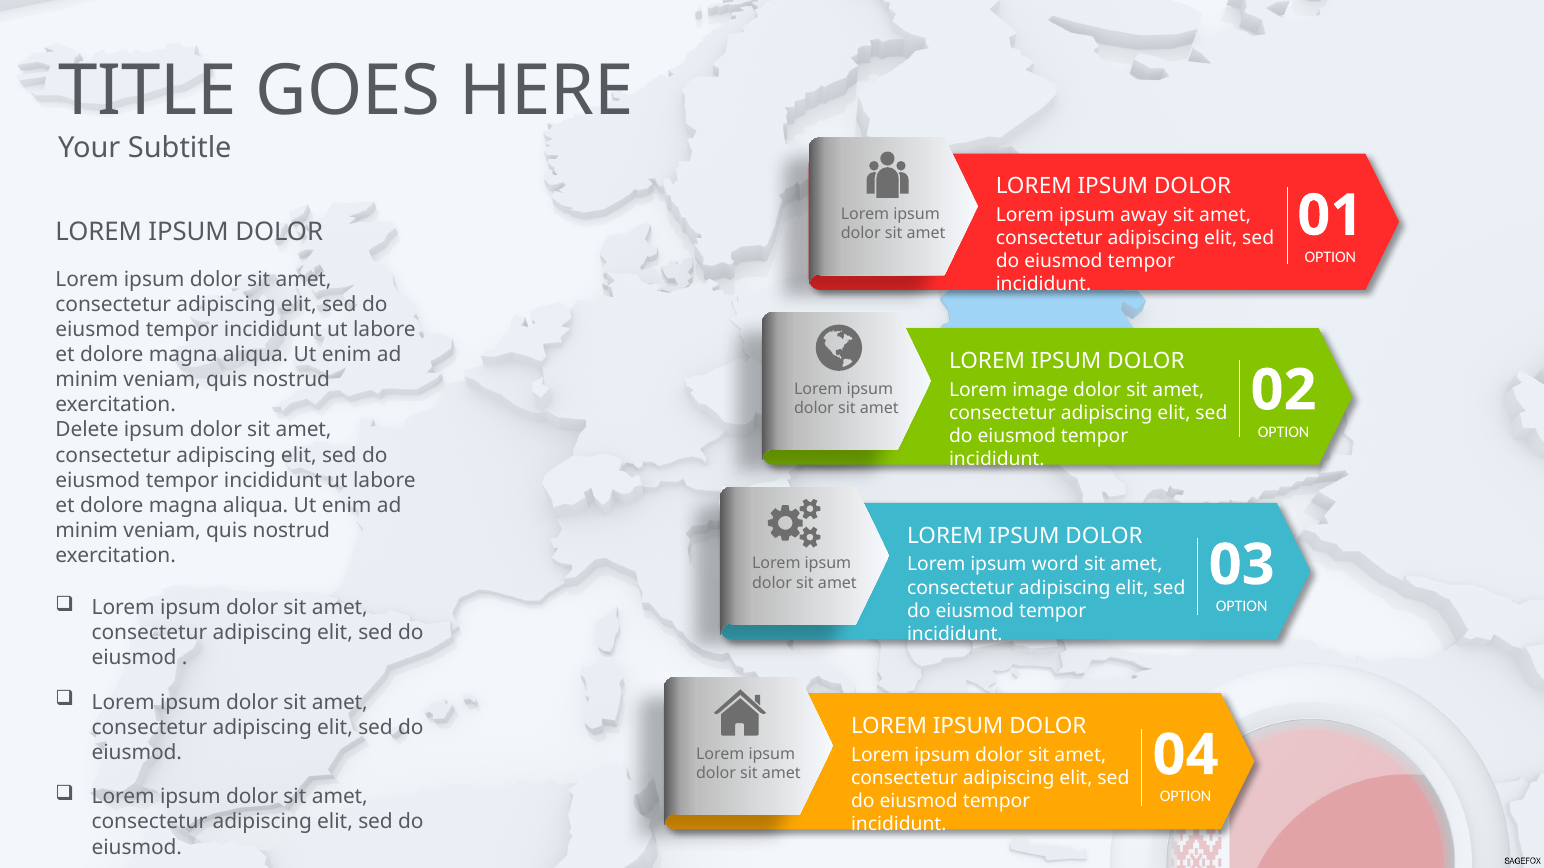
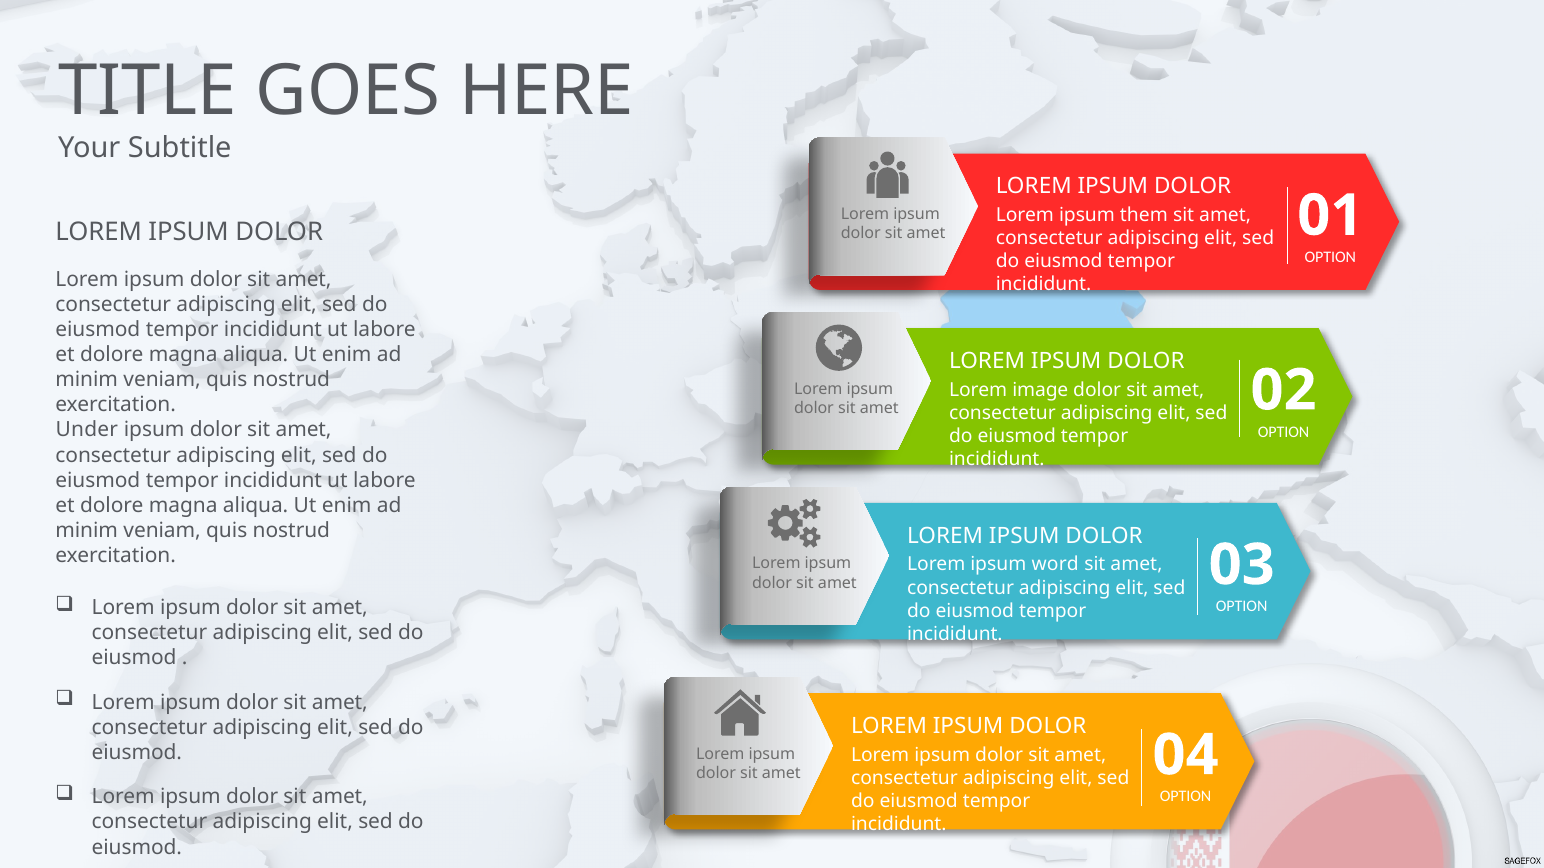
away: away -> them
Delete: Delete -> Under
